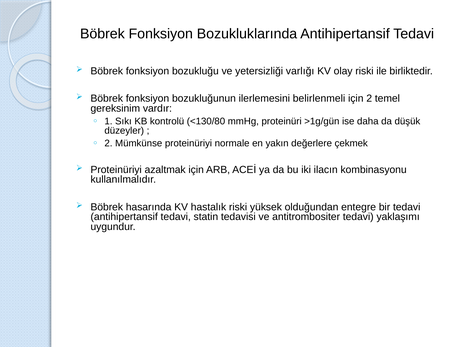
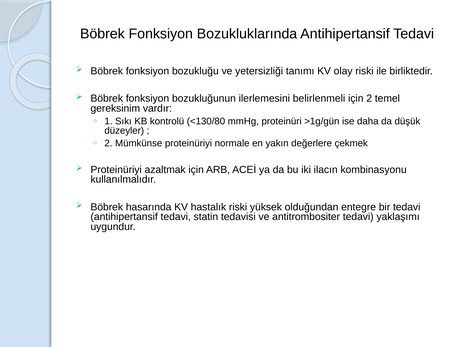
varlığı: varlığı -> tanımı
